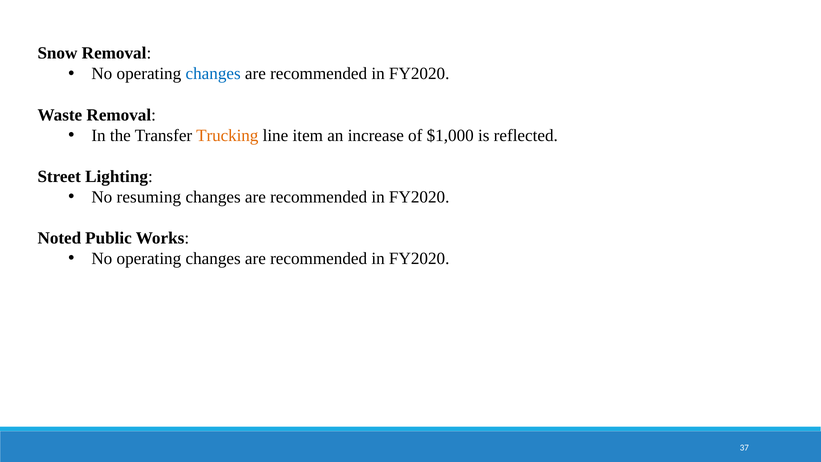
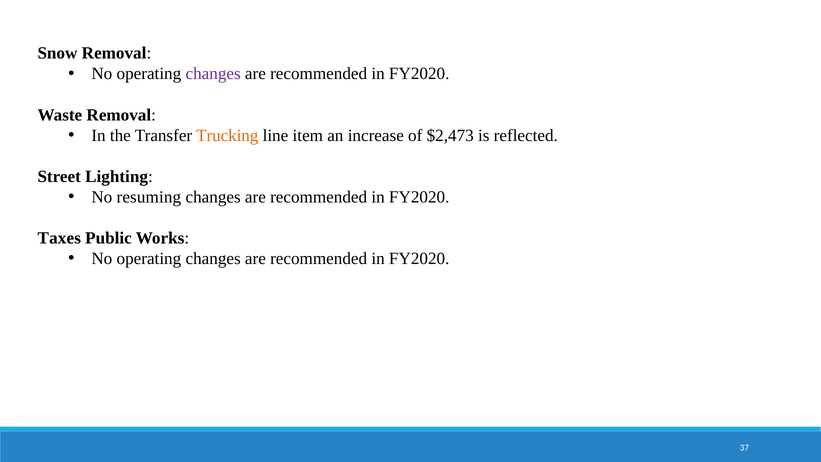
changes at (213, 74) colour: blue -> purple
$1,000: $1,000 -> $2,473
Noted: Noted -> Taxes
